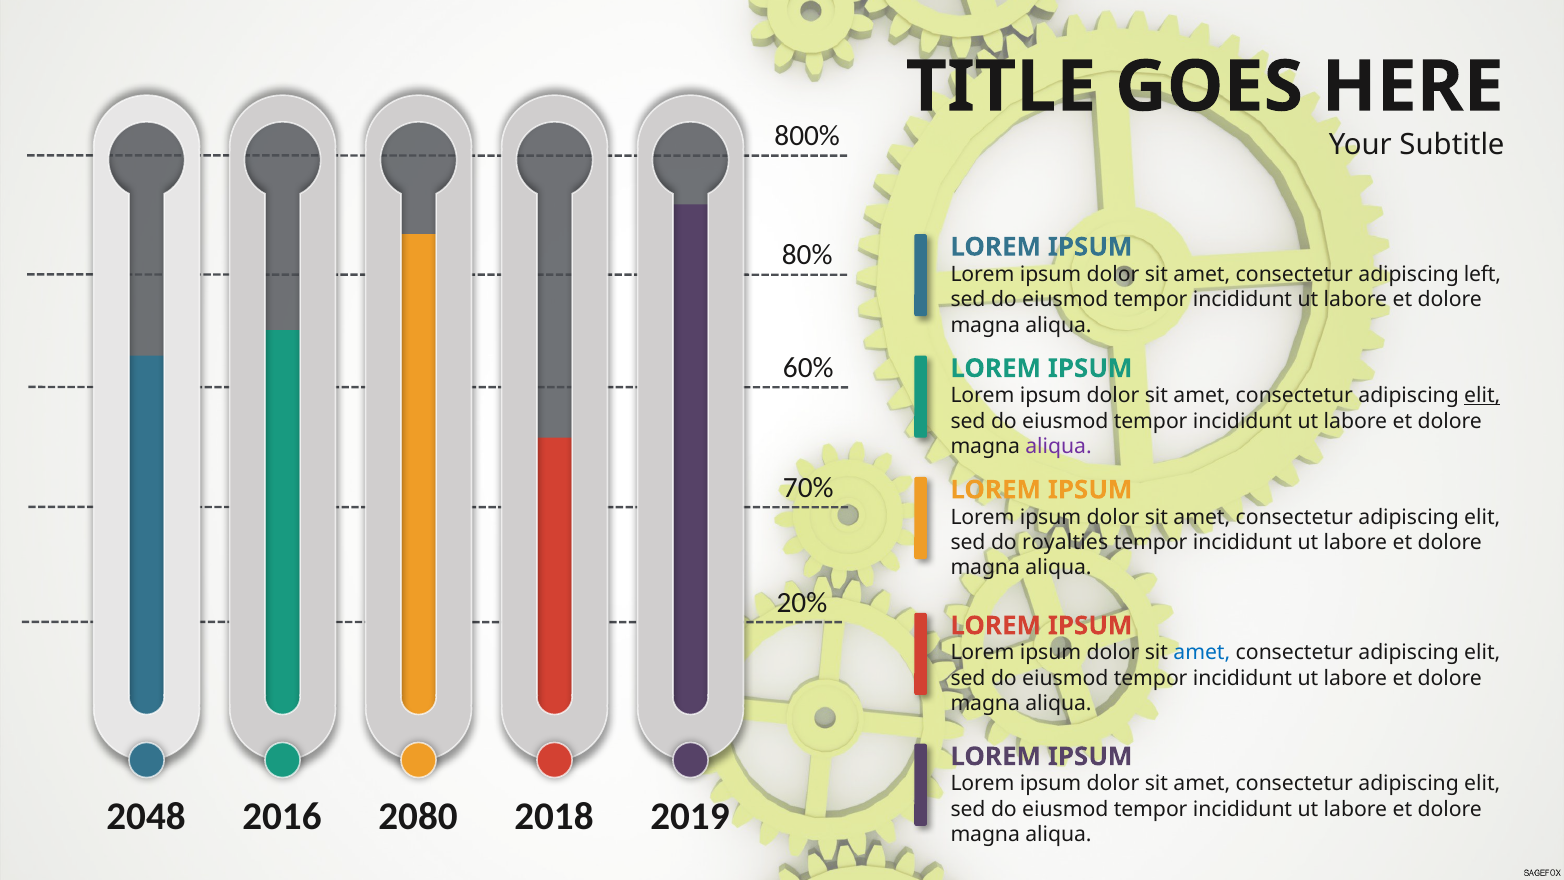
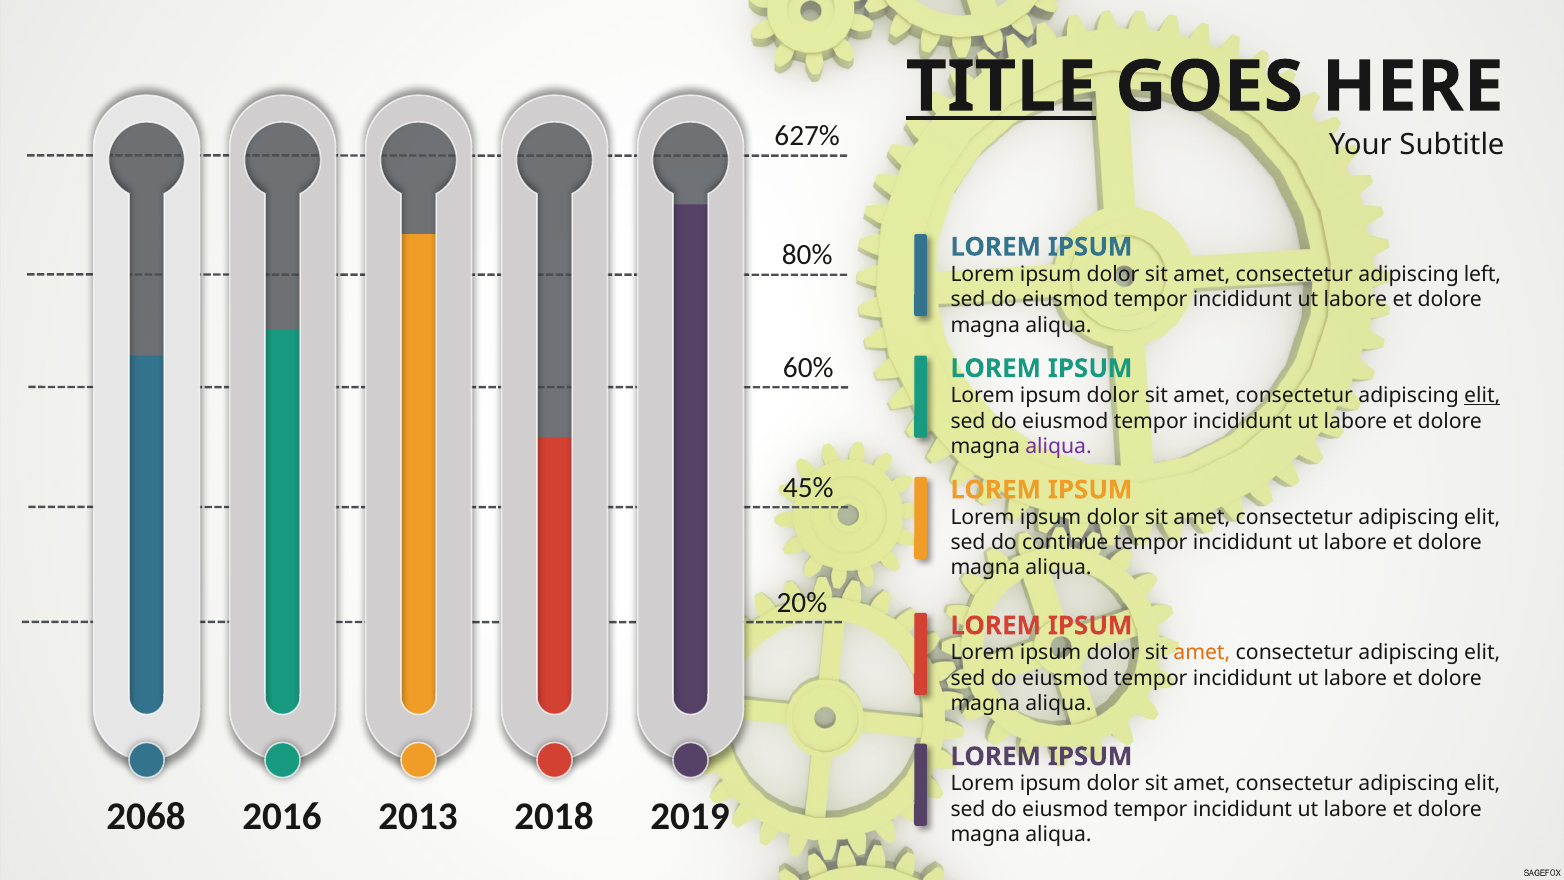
TITLE underline: none -> present
800%: 800% -> 627%
70%: 70% -> 45%
royalties: royalties -> continue
amet at (1202, 653) colour: blue -> orange
2048: 2048 -> 2068
2080: 2080 -> 2013
